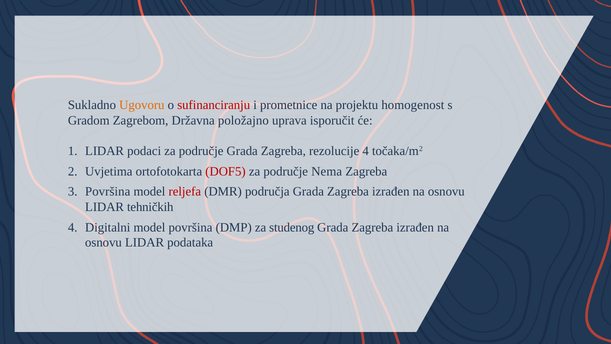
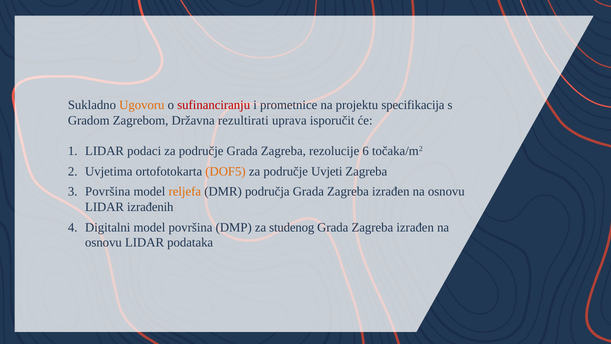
homogenost: homogenost -> specifikacija
položajno: položajno -> rezultirati
rezolucije 4: 4 -> 6
DOF5 colour: red -> orange
Nema: Nema -> Uvjeti
reljefa colour: red -> orange
tehničkih: tehničkih -> izrađenih
